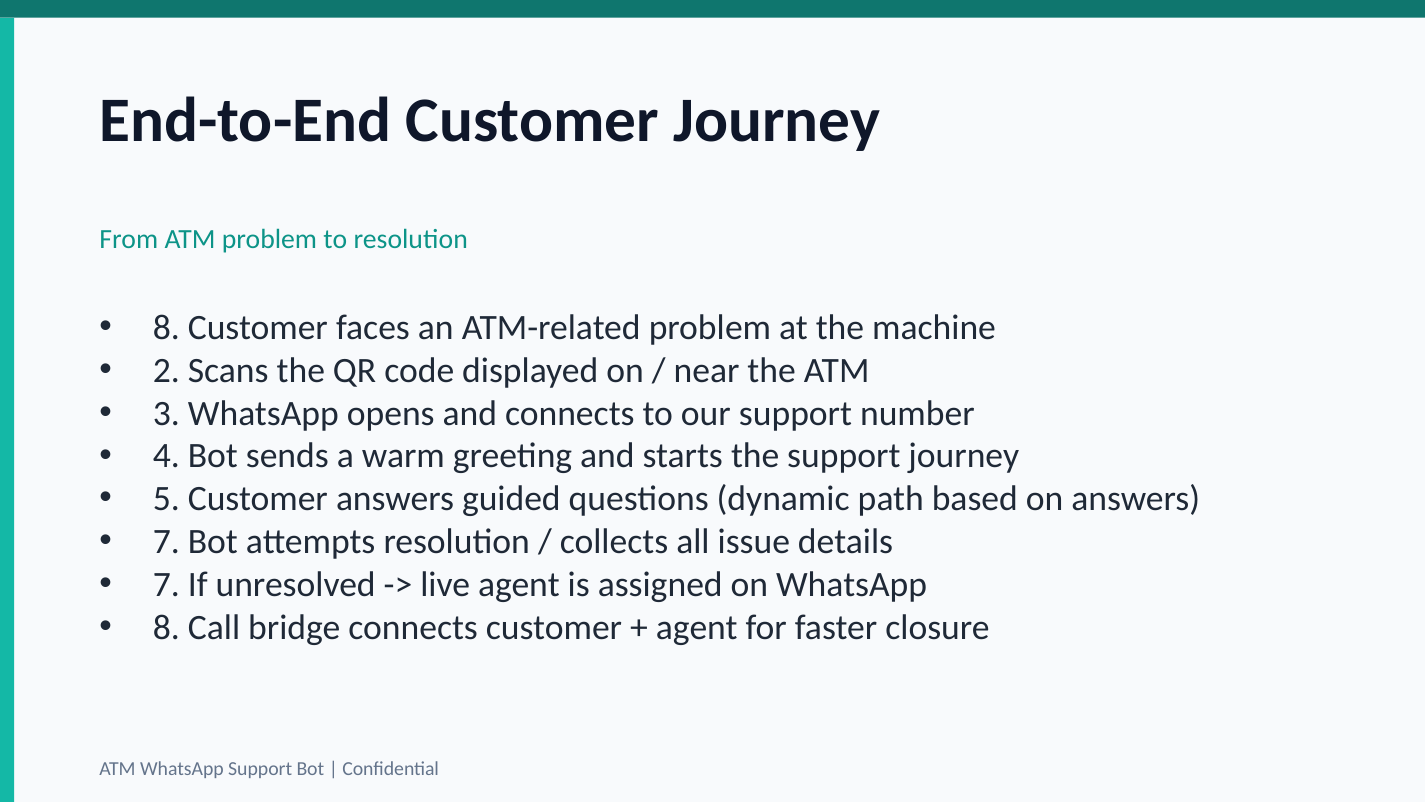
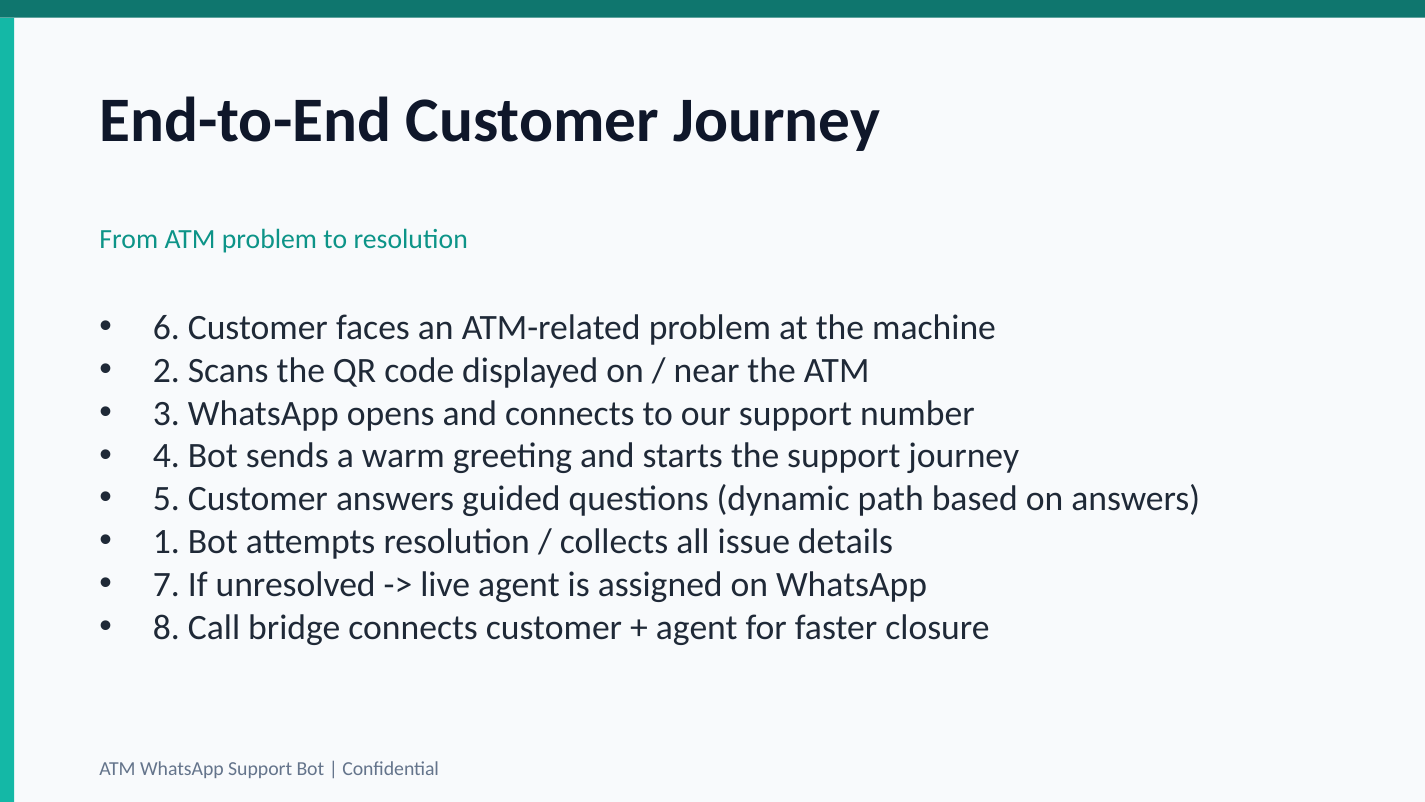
8 at (166, 328): 8 -> 6
7 at (166, 541): 7 -> 1
